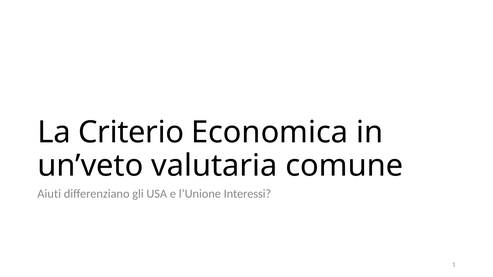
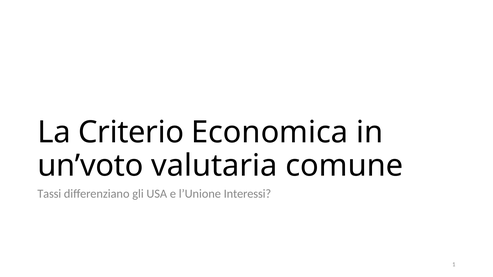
un’veto: un’veto -> un’voto
Aiuti: Aiuti -> Tassi
